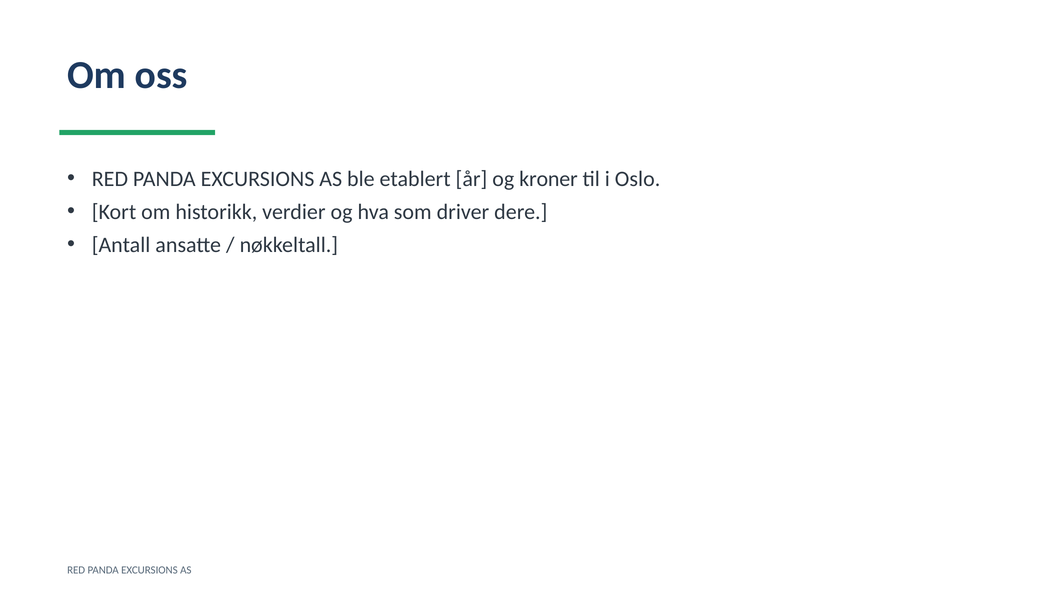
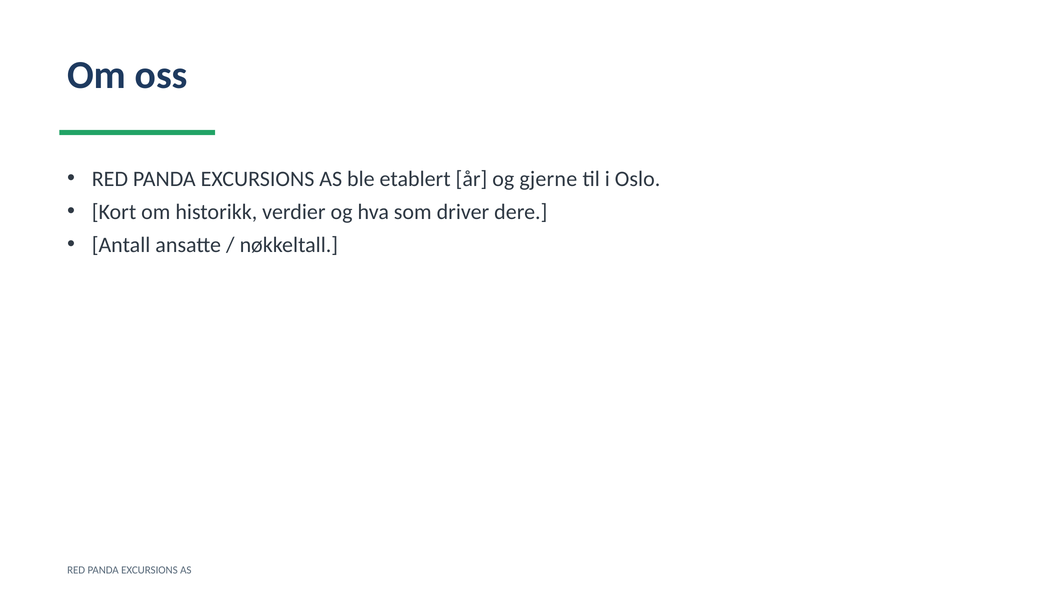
kroner: kroner -> gjerne
